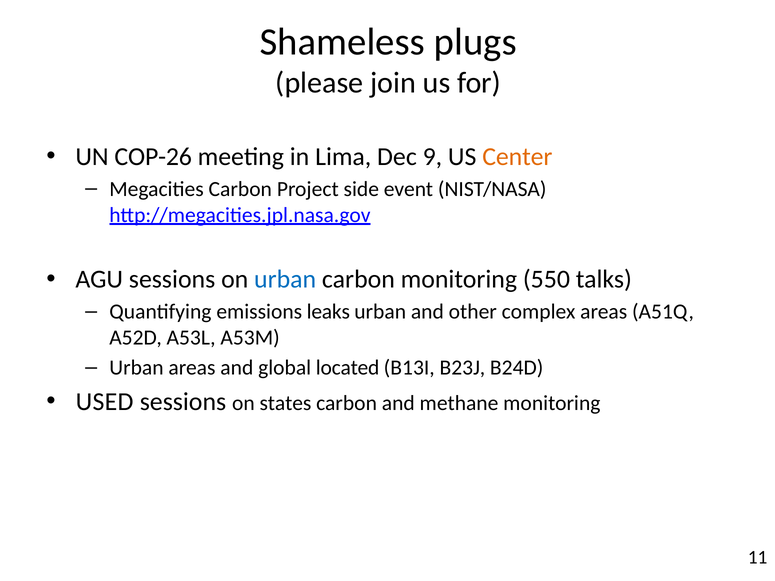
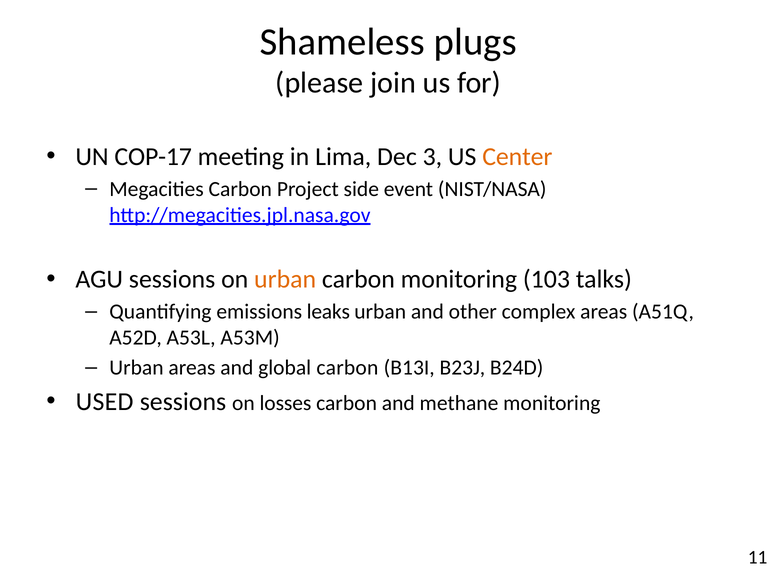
COP-26: COP-26 -> COP-17
9: 9 -> 3
urban at (285, 280) colour: blue -> orange
550: 550 -> 103
global located: located -> carbon
states: states -> losses
